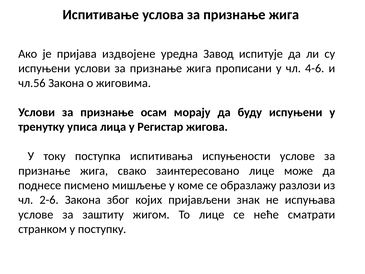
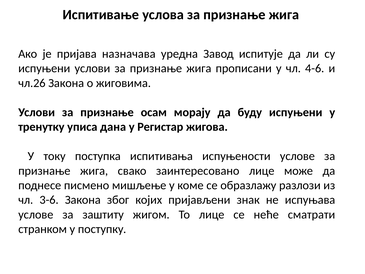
издвојене: издвојене -> назначава
чл.56: чл.56 -> чл.26
лица: лица -> дана
2-6: 2-6 -> 3-6
